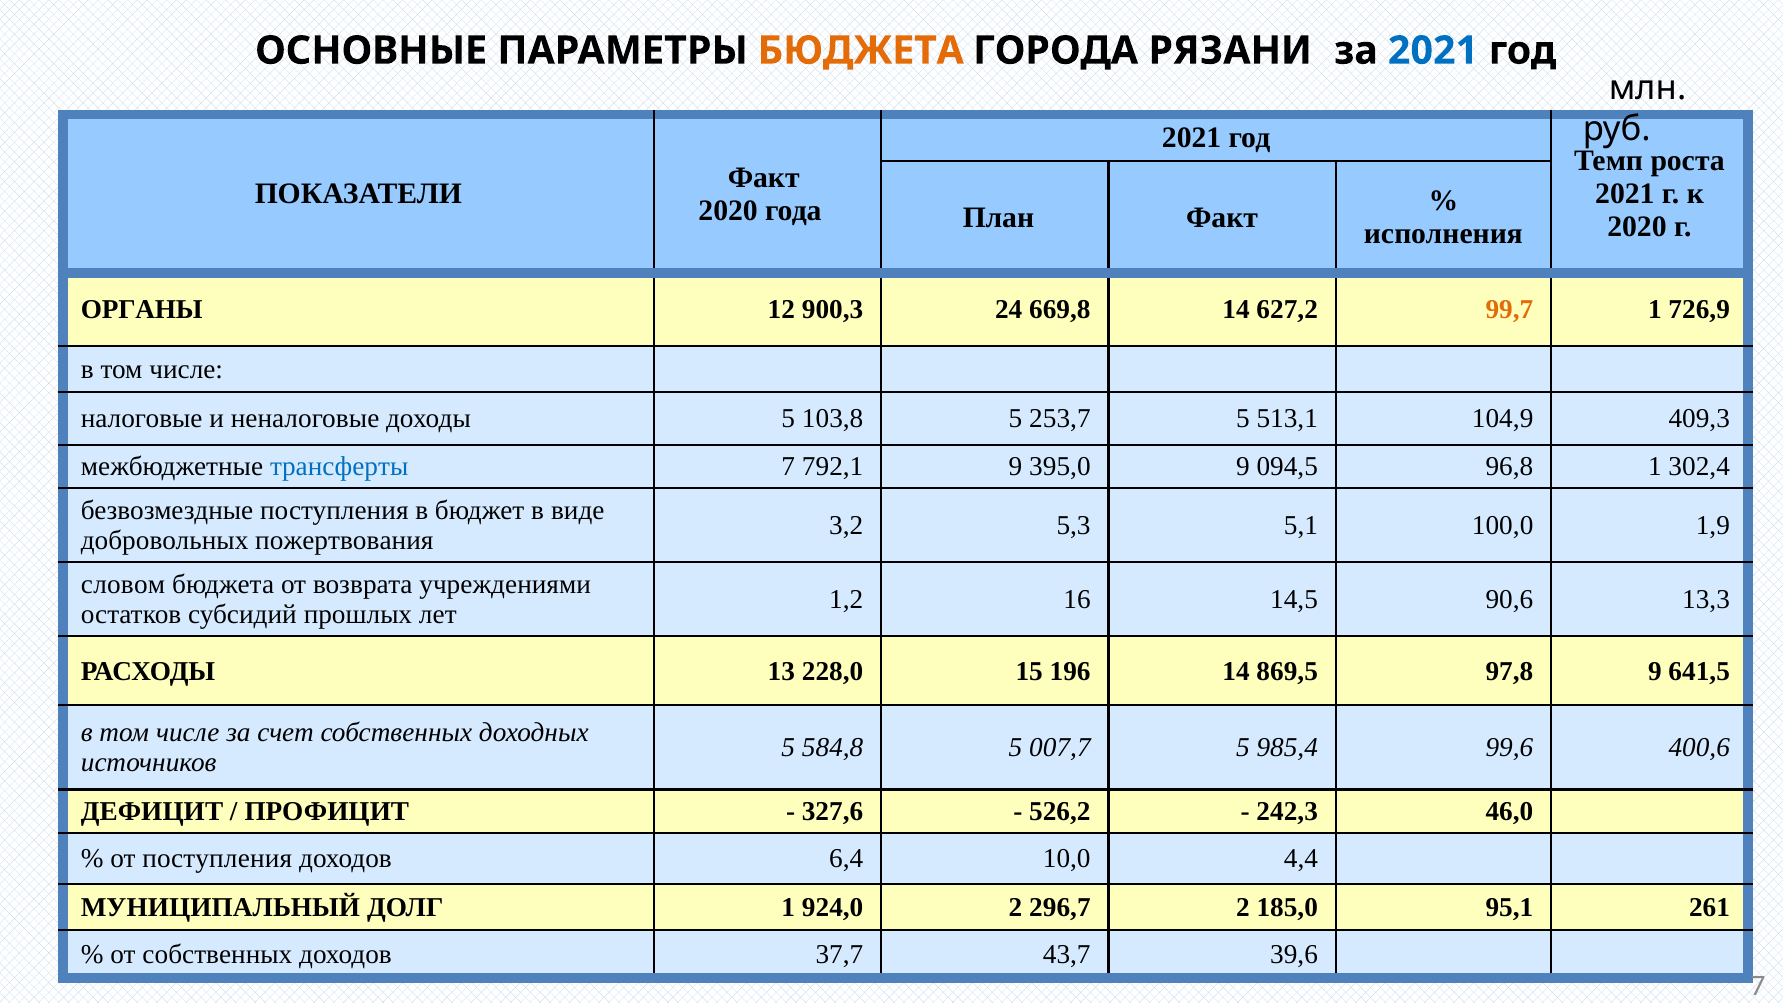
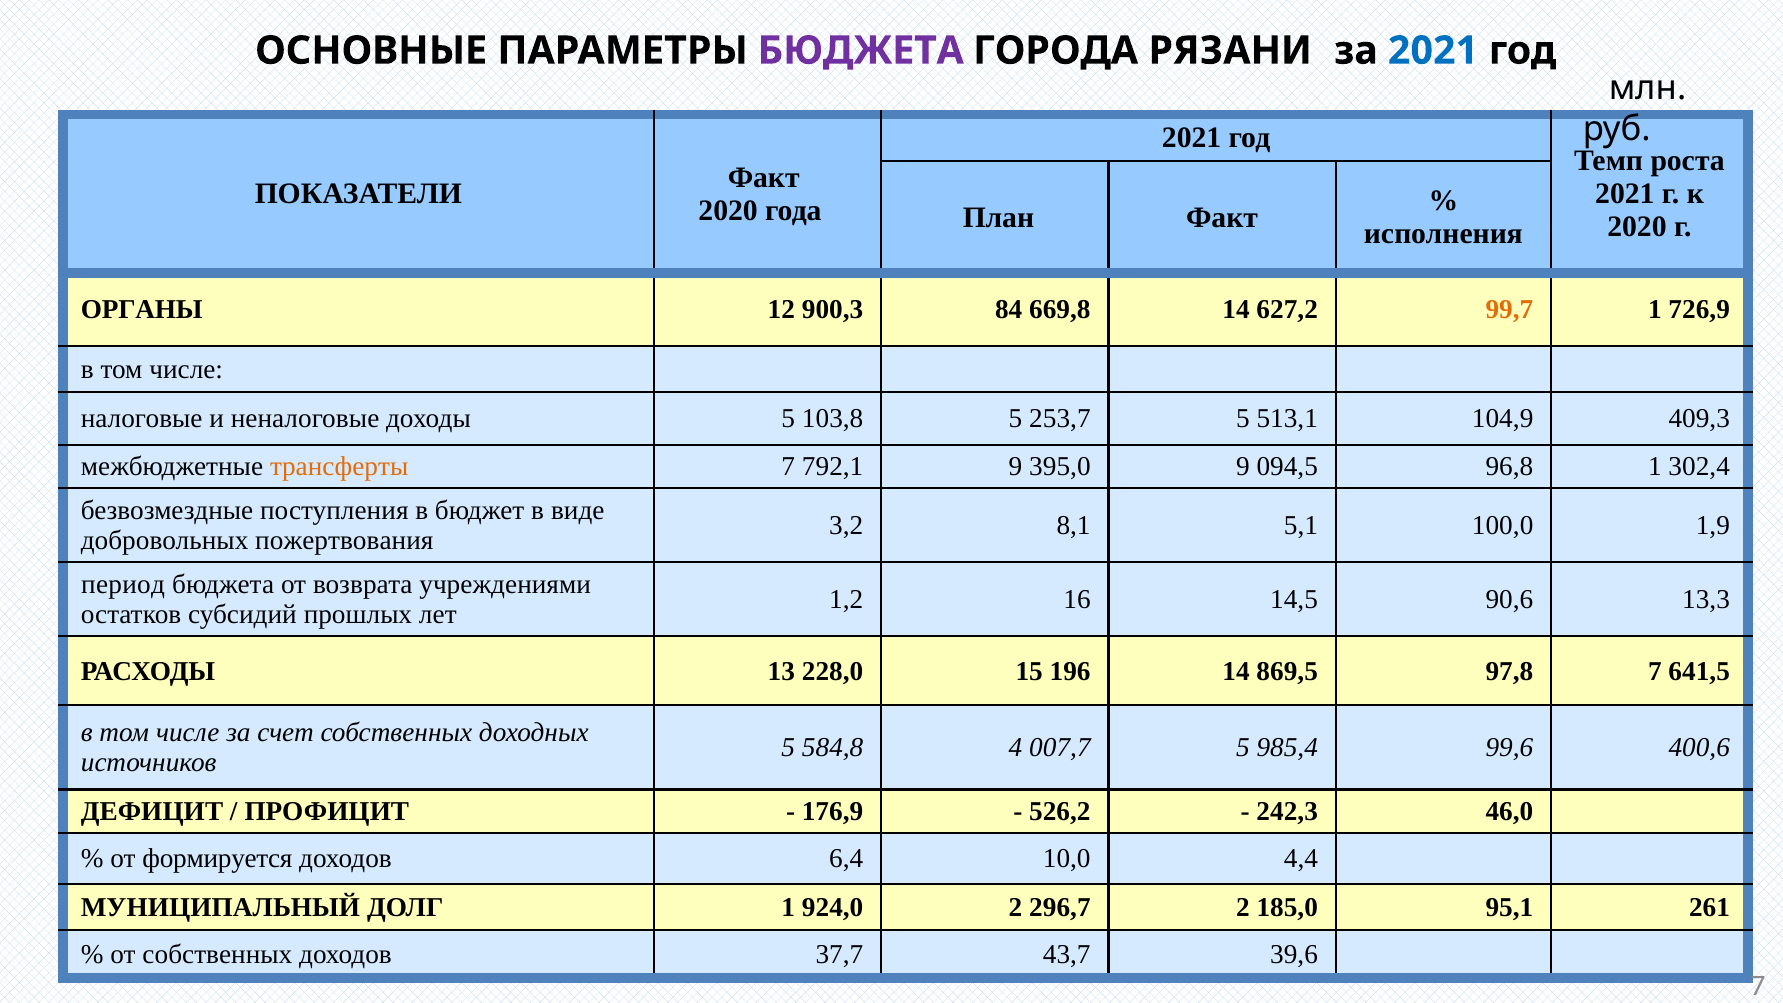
БЮДЖЕТА at (861, 51) colour: orange -> purple
24: 24 -> 84
трансферты colour: blue -> orange
5,3: 5,3 -> 8,1
словом: словом -> период
97,8 9: 9 -> 7
584,8 5: 5 -> 4
327,6: 327,6 -> 176,9
от поступления: поступления -> формируется
